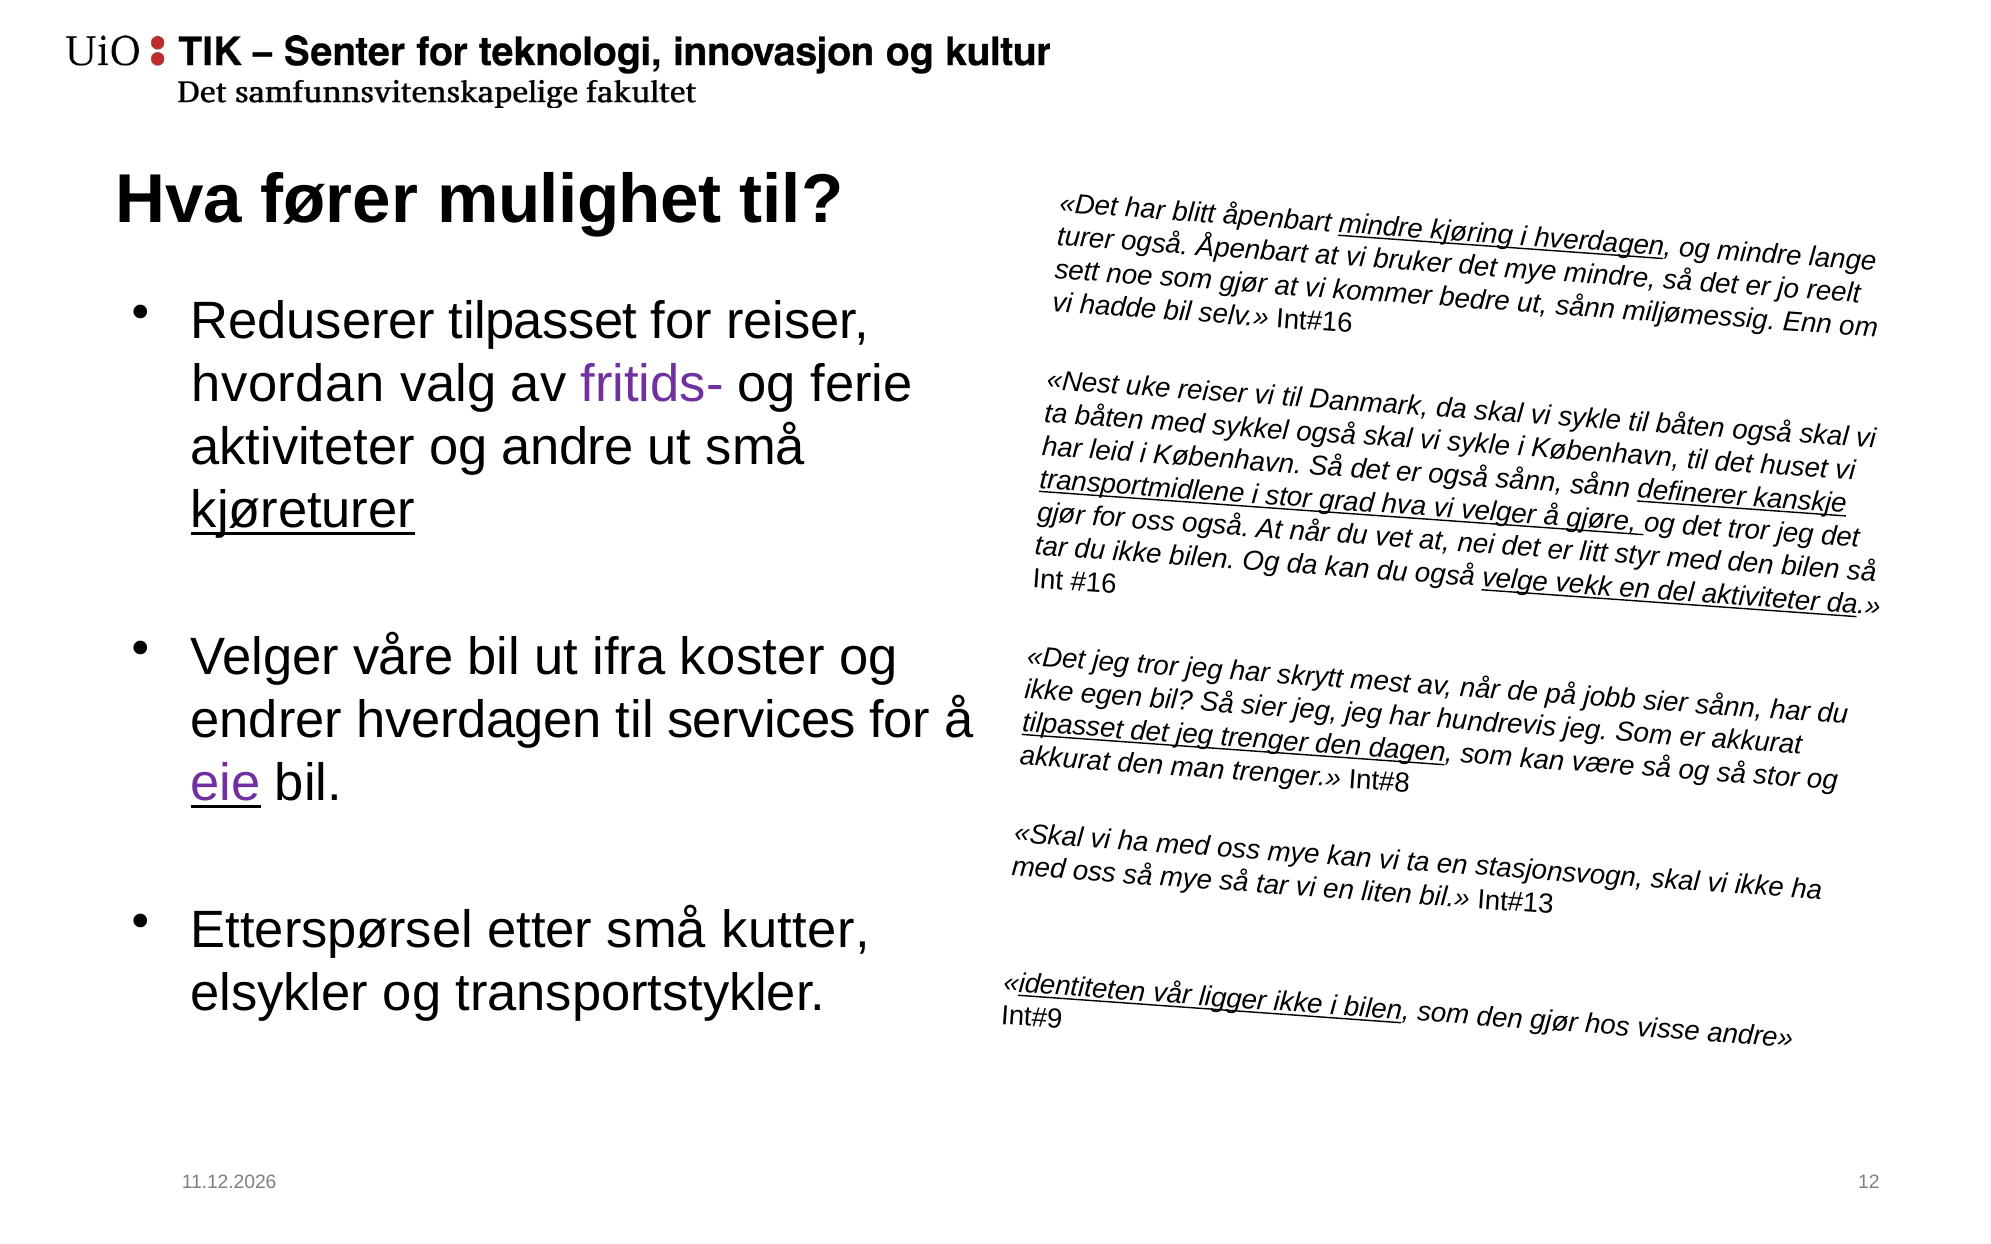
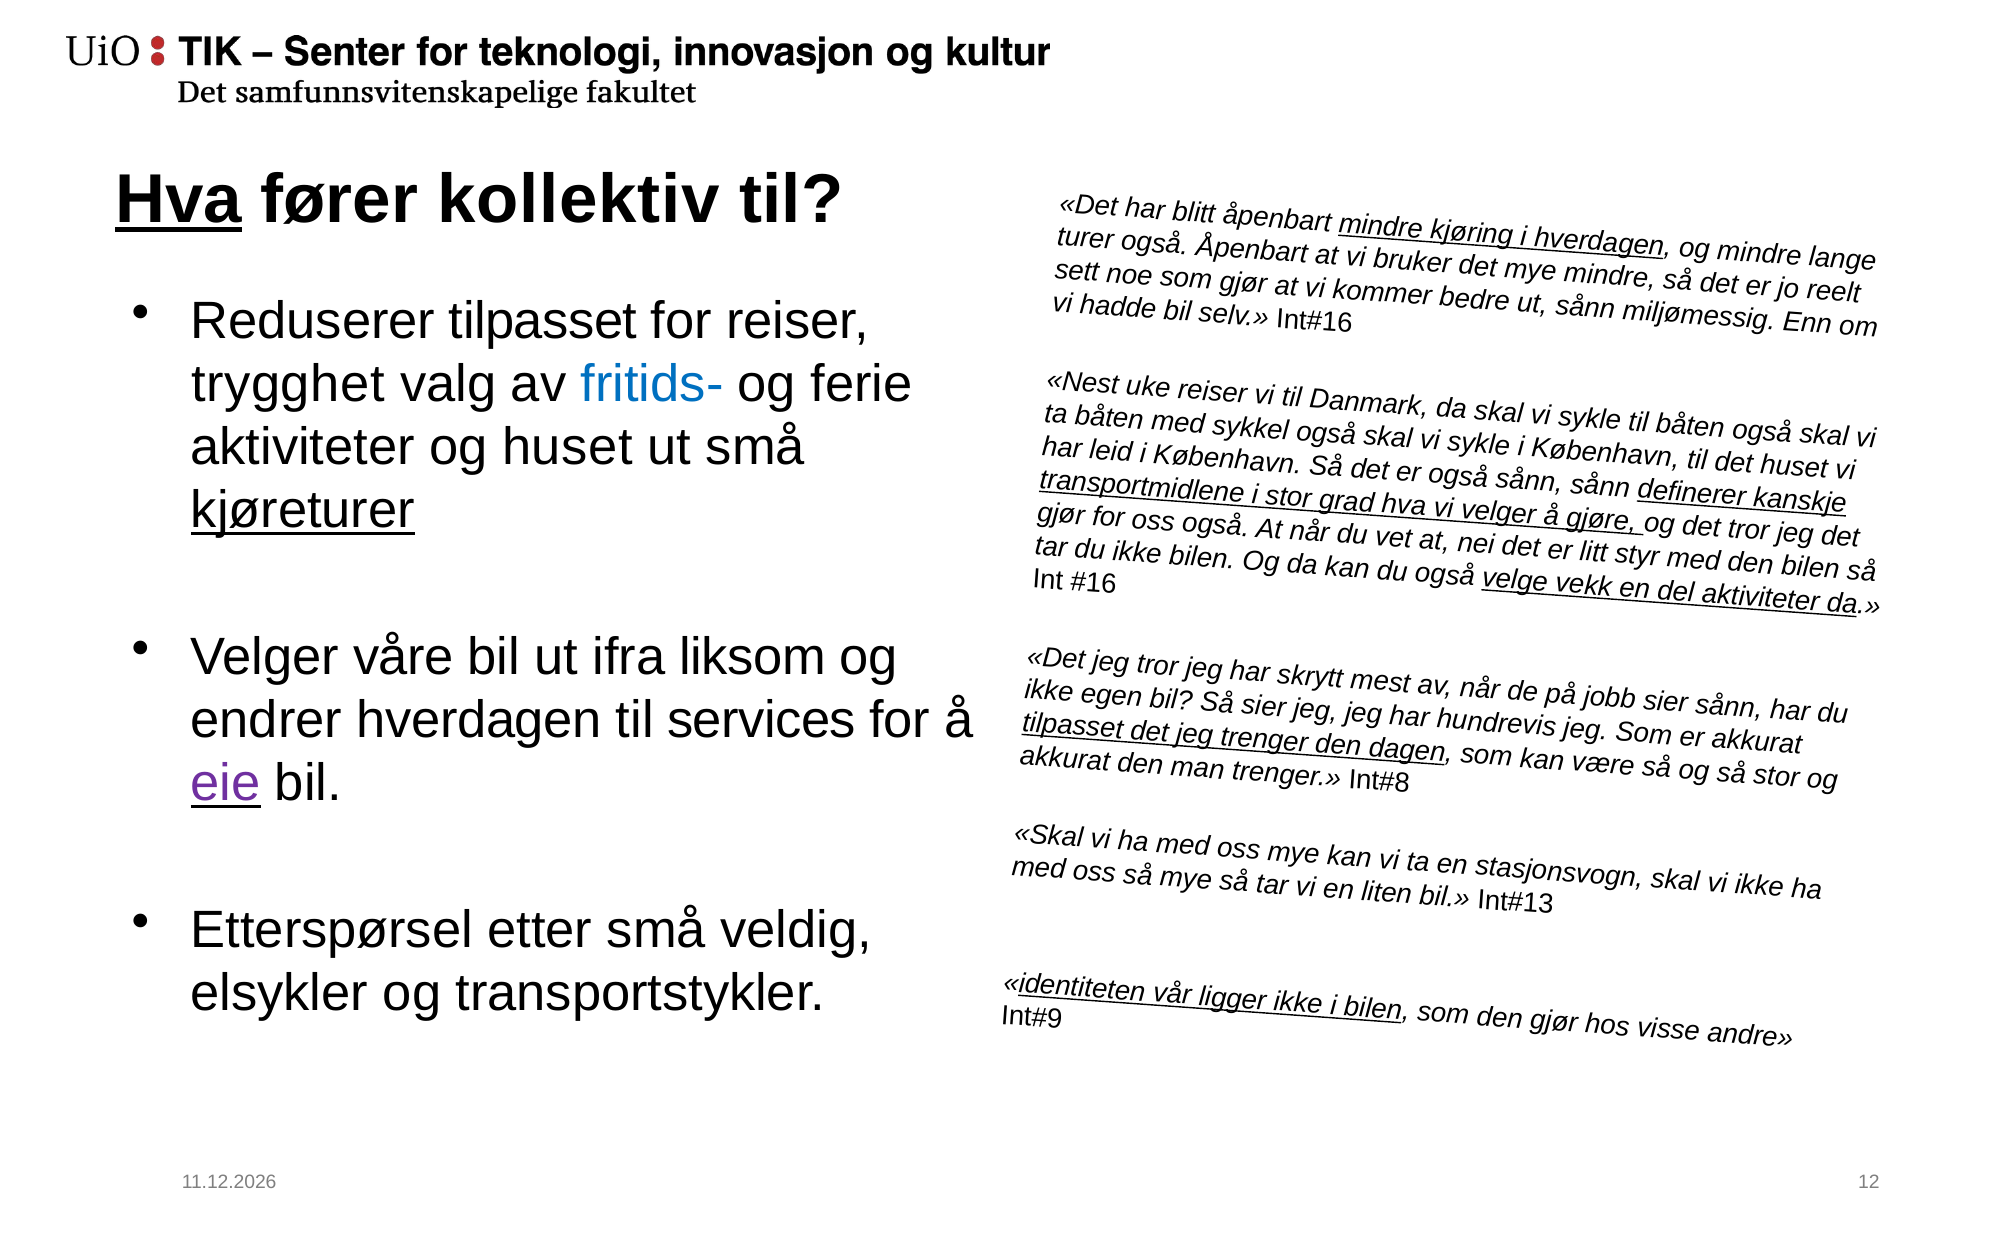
Hva at (179, 200) underline: none -> present
mulighet: mulighet -> kollektiv
hvordan: hvordan -> trygghet
fritids- colour: purple -> blue
og andre: andre -> huset
koster: koster -> liksom
kutter: kutter -> veldig
